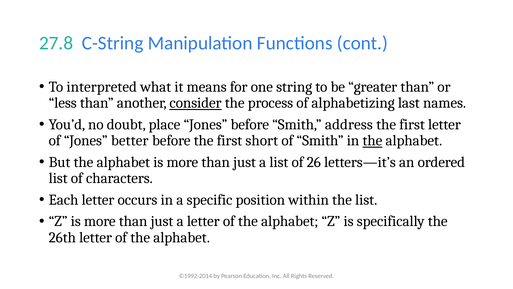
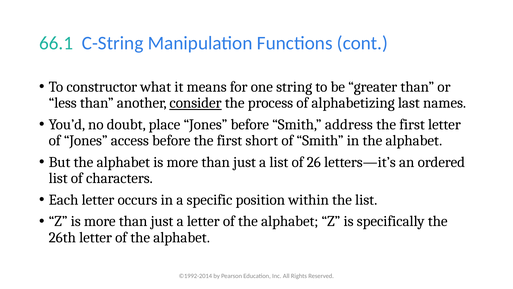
27.8: 27.8 -> 66.1
interpreted: interpreted -> constructor
better: better -> access
the at (372, 140) underline: present -> none
